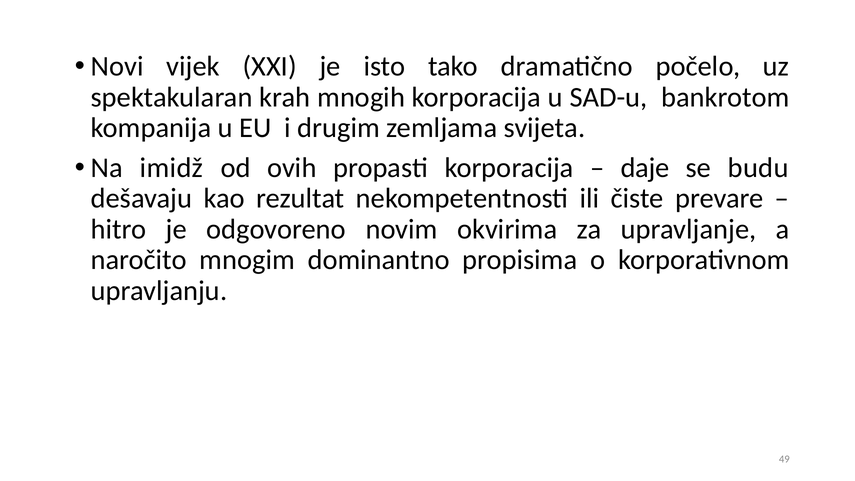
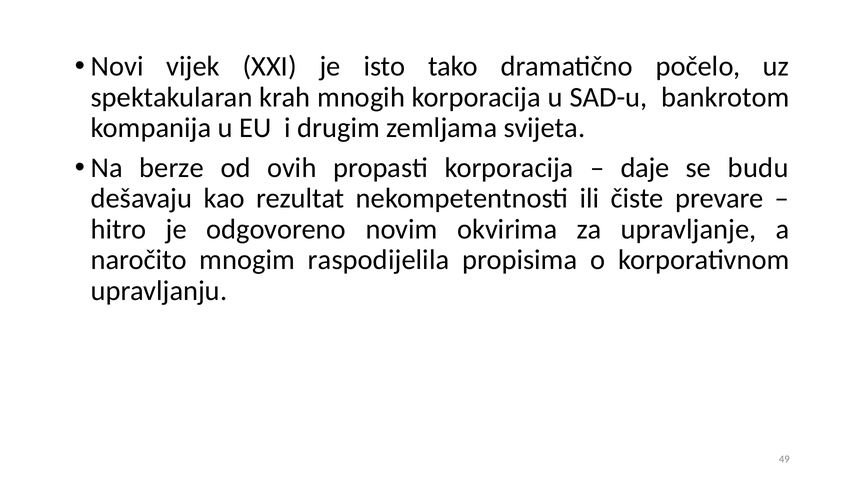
imidž: imidž -> berze
dominantno: dominantno -> raspodijelila
